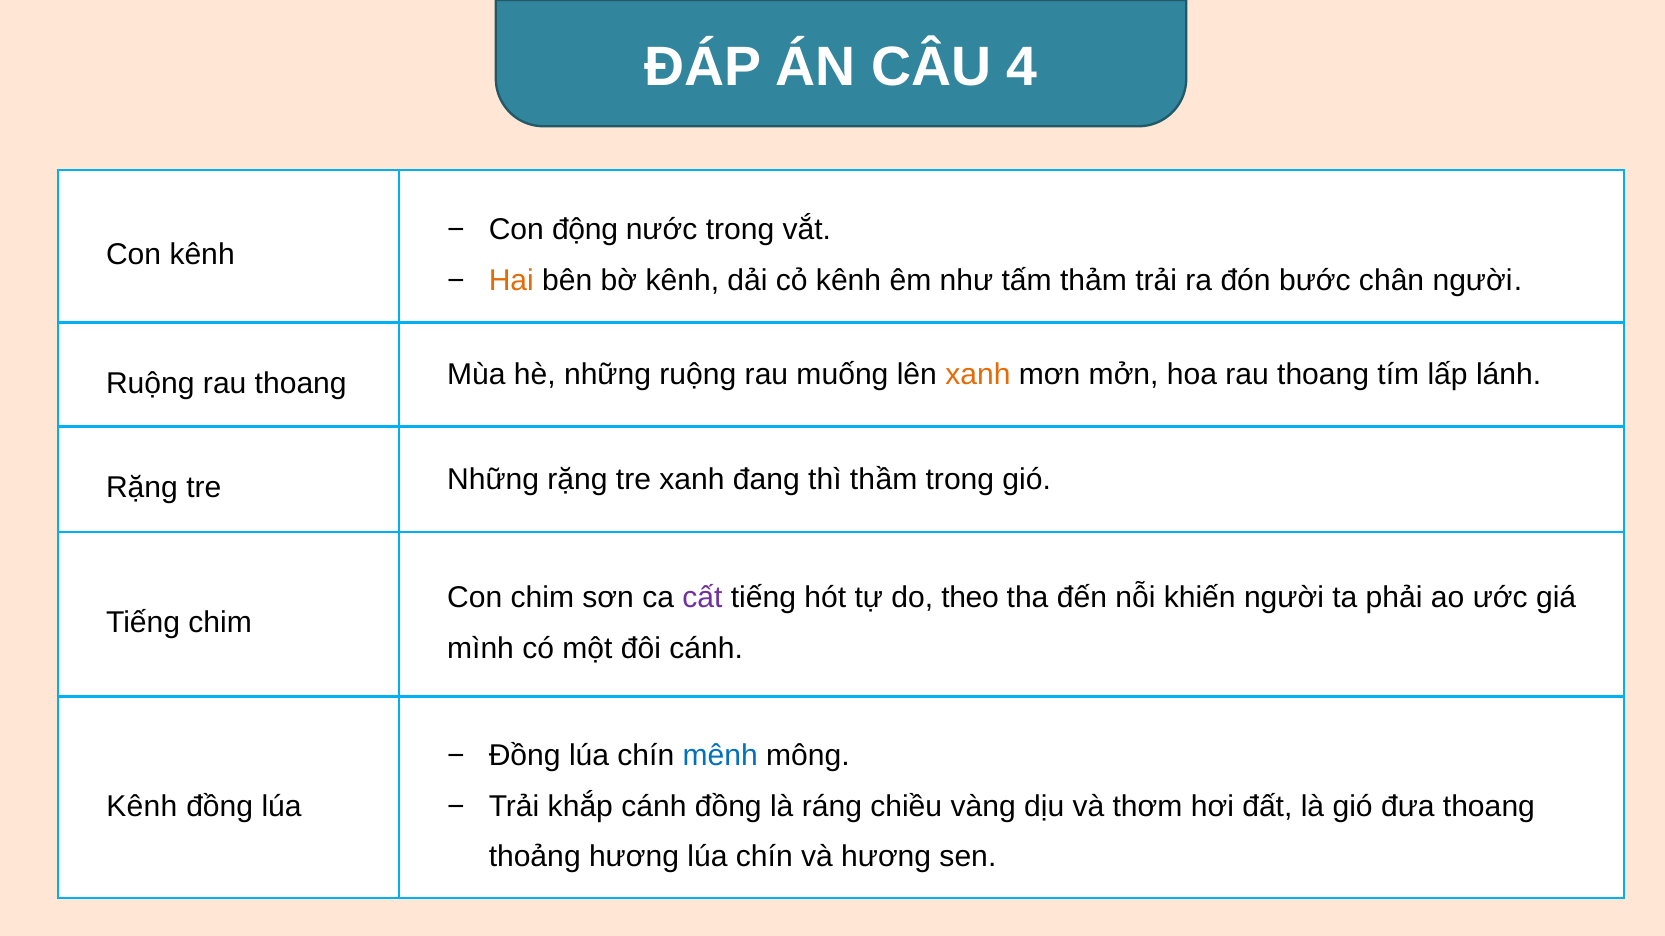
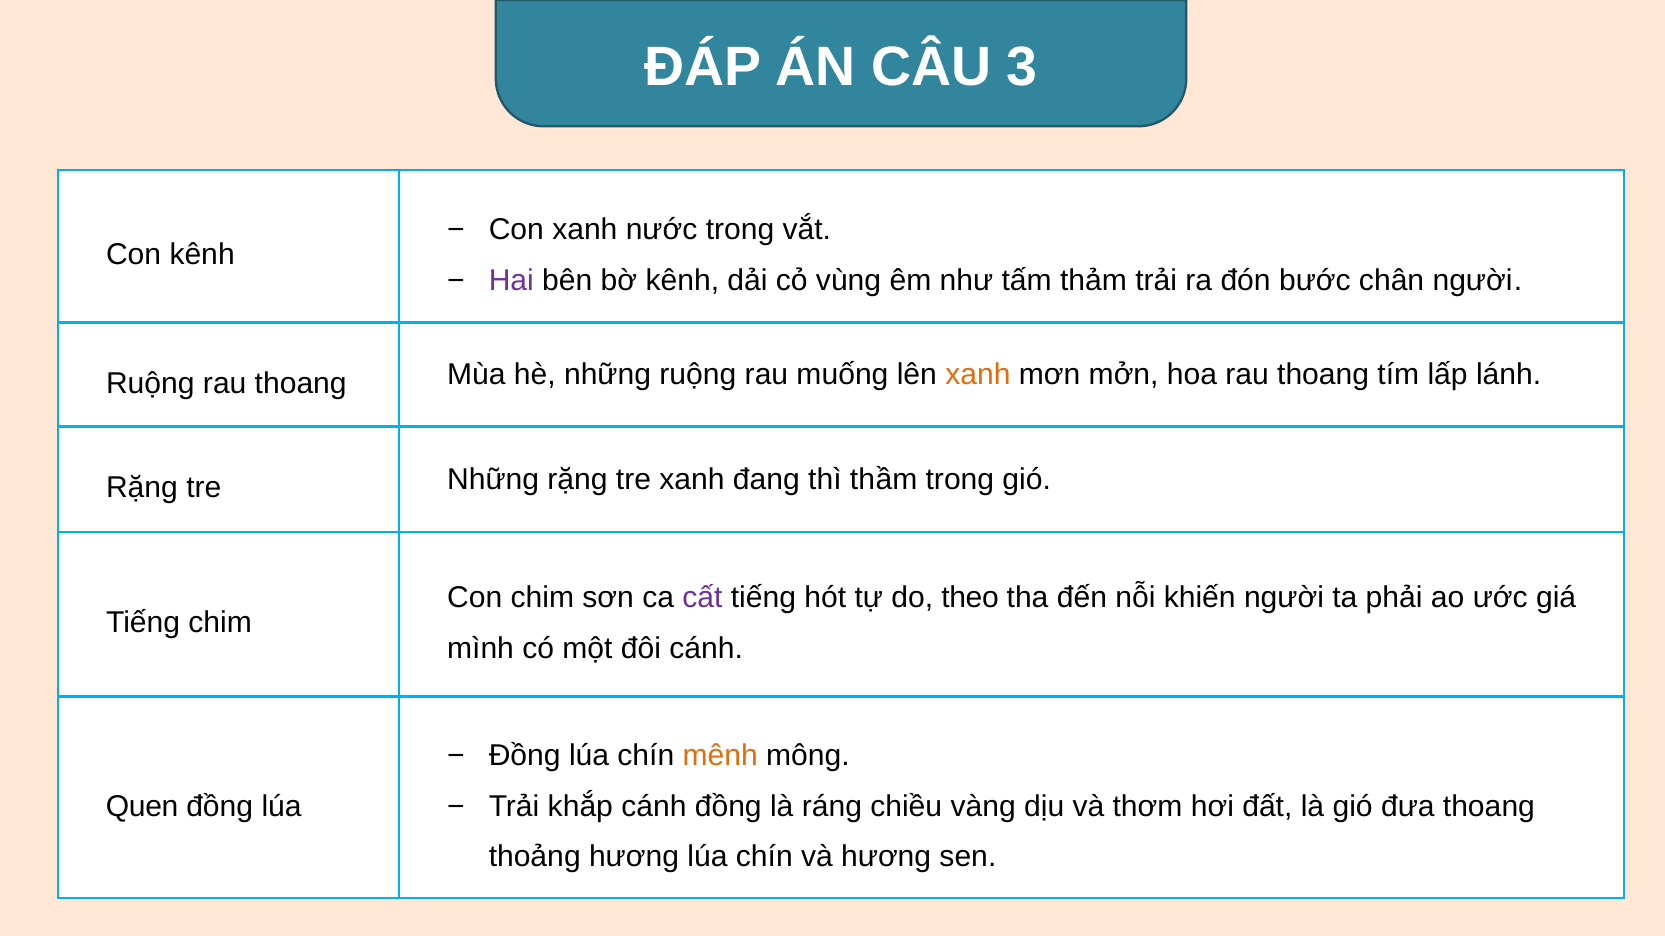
4: 4 -> 3
Con động: động -> xanh
Hai colour: orange -> purple
cỏ kênh: kênh -> vùng
mênh colour: blue -> orange
Kênh at (142, 807): Kênh -> Quen
